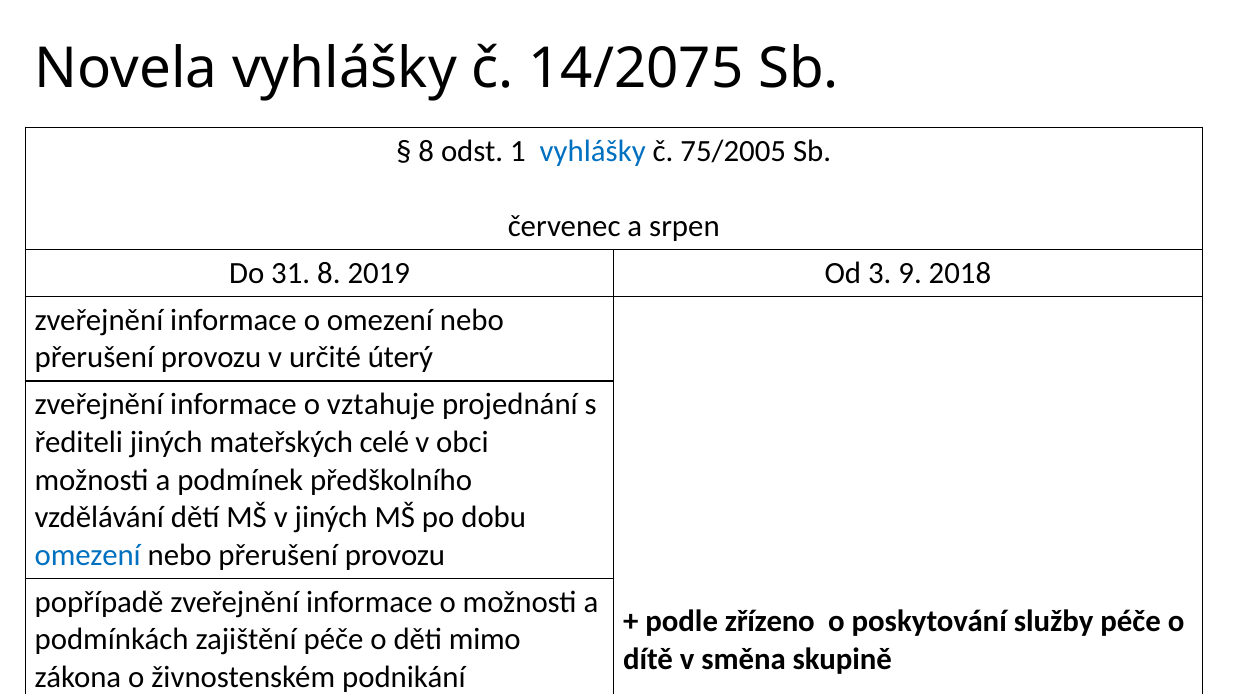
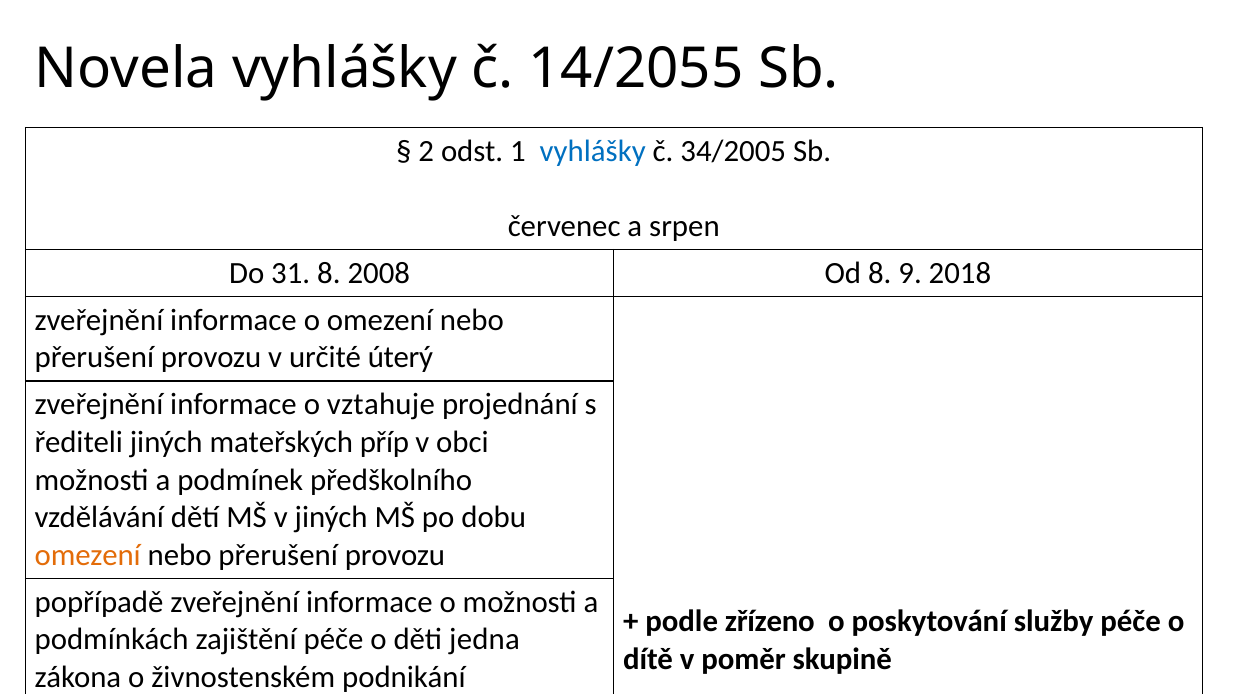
14/2075: 14/2075 -> 14/2055
8 at (426, 151): 8 -> 2
75/2005: 75/2005 -> 34/2005
2019: 2019 -> 2008
Od 3: 3 -> 8
celé: celé -> příp
omezení at (88, 555) colour: blue -> orange
mimo: mimo -> jedna
směna: směna -> poměr
